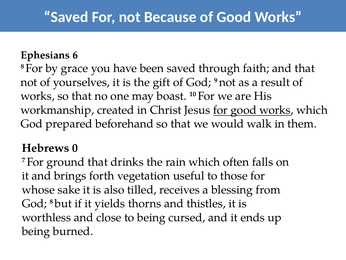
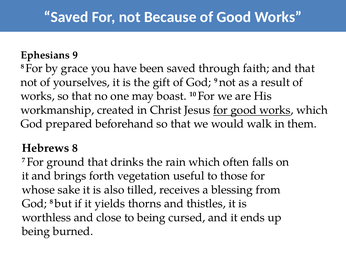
Ephesians 6: 6 -> 9
Hebrews 0: 0 -> 8
